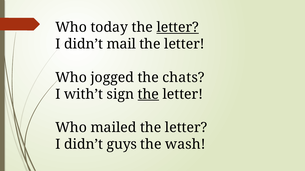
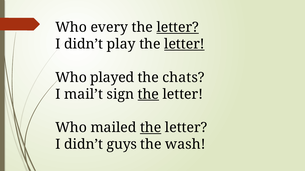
today: today -> every
mail: mail -> play
letter at (184, 44) underline: none -> present
jogged: jogged -> played
with’t: with’t -> mail’t
the at (151, 128) underline: none -> present
